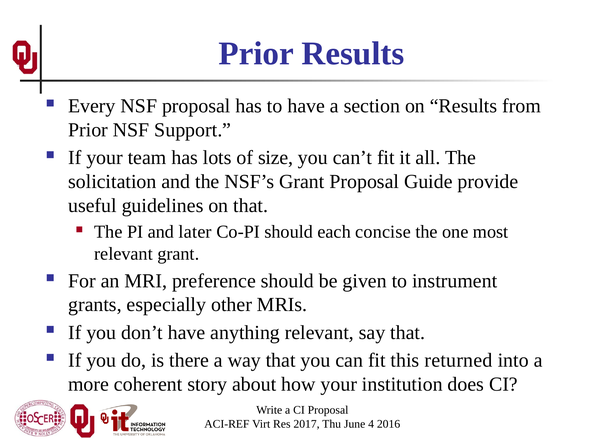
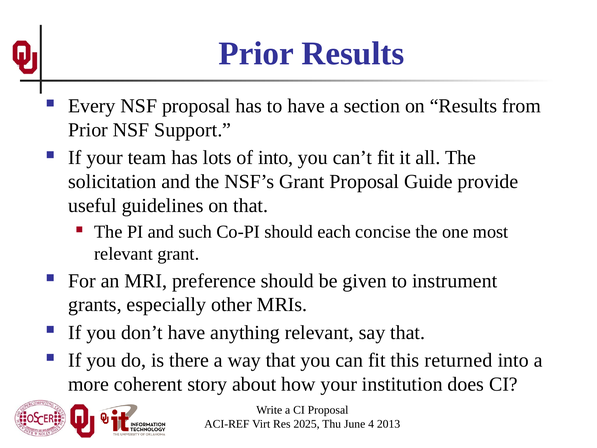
of size: size -> into
later: later -> such
2017: 2017 -> 2025
2016: 2016 -> 2013
